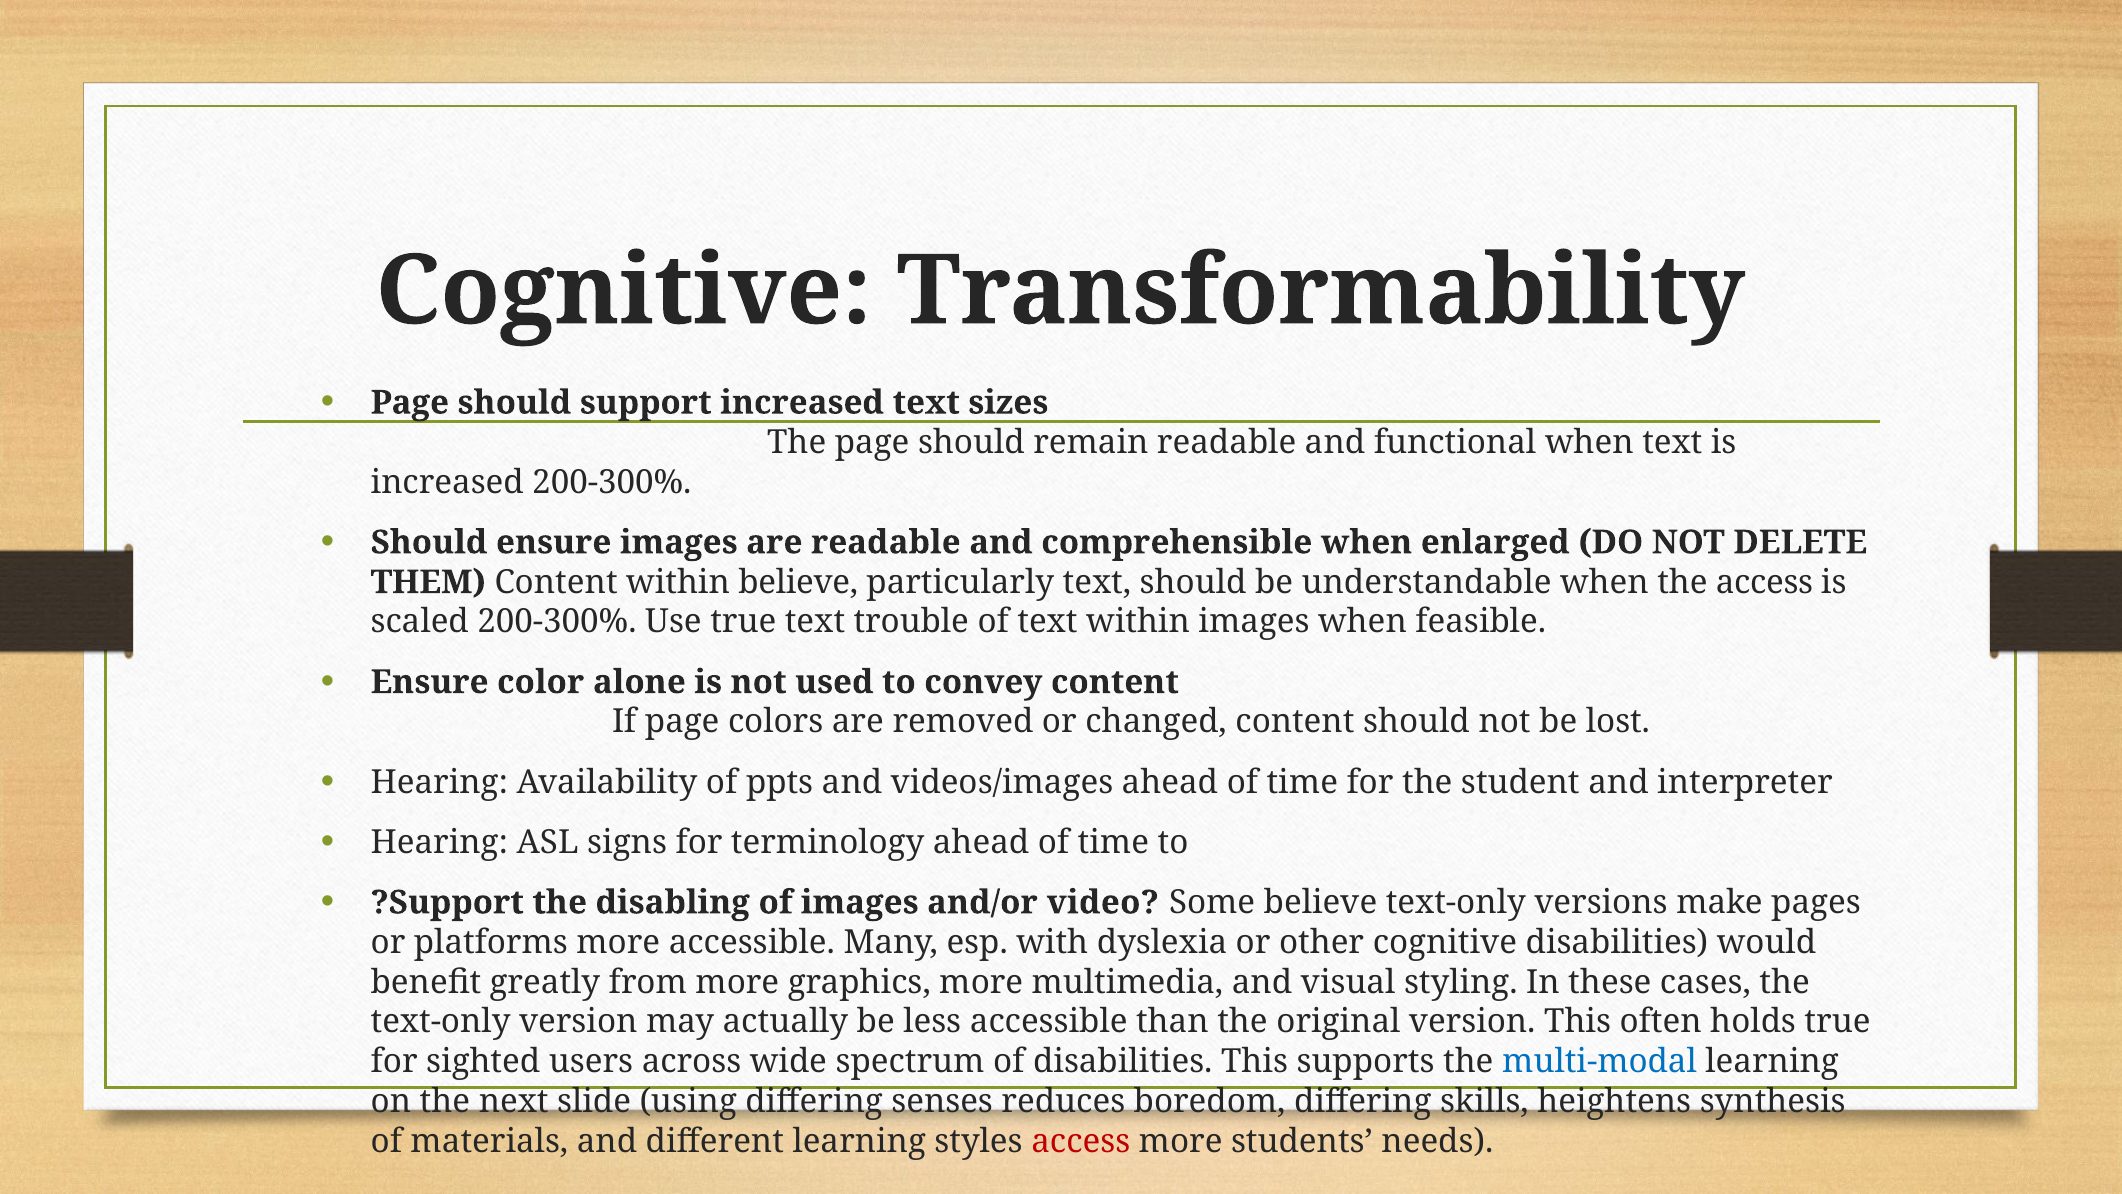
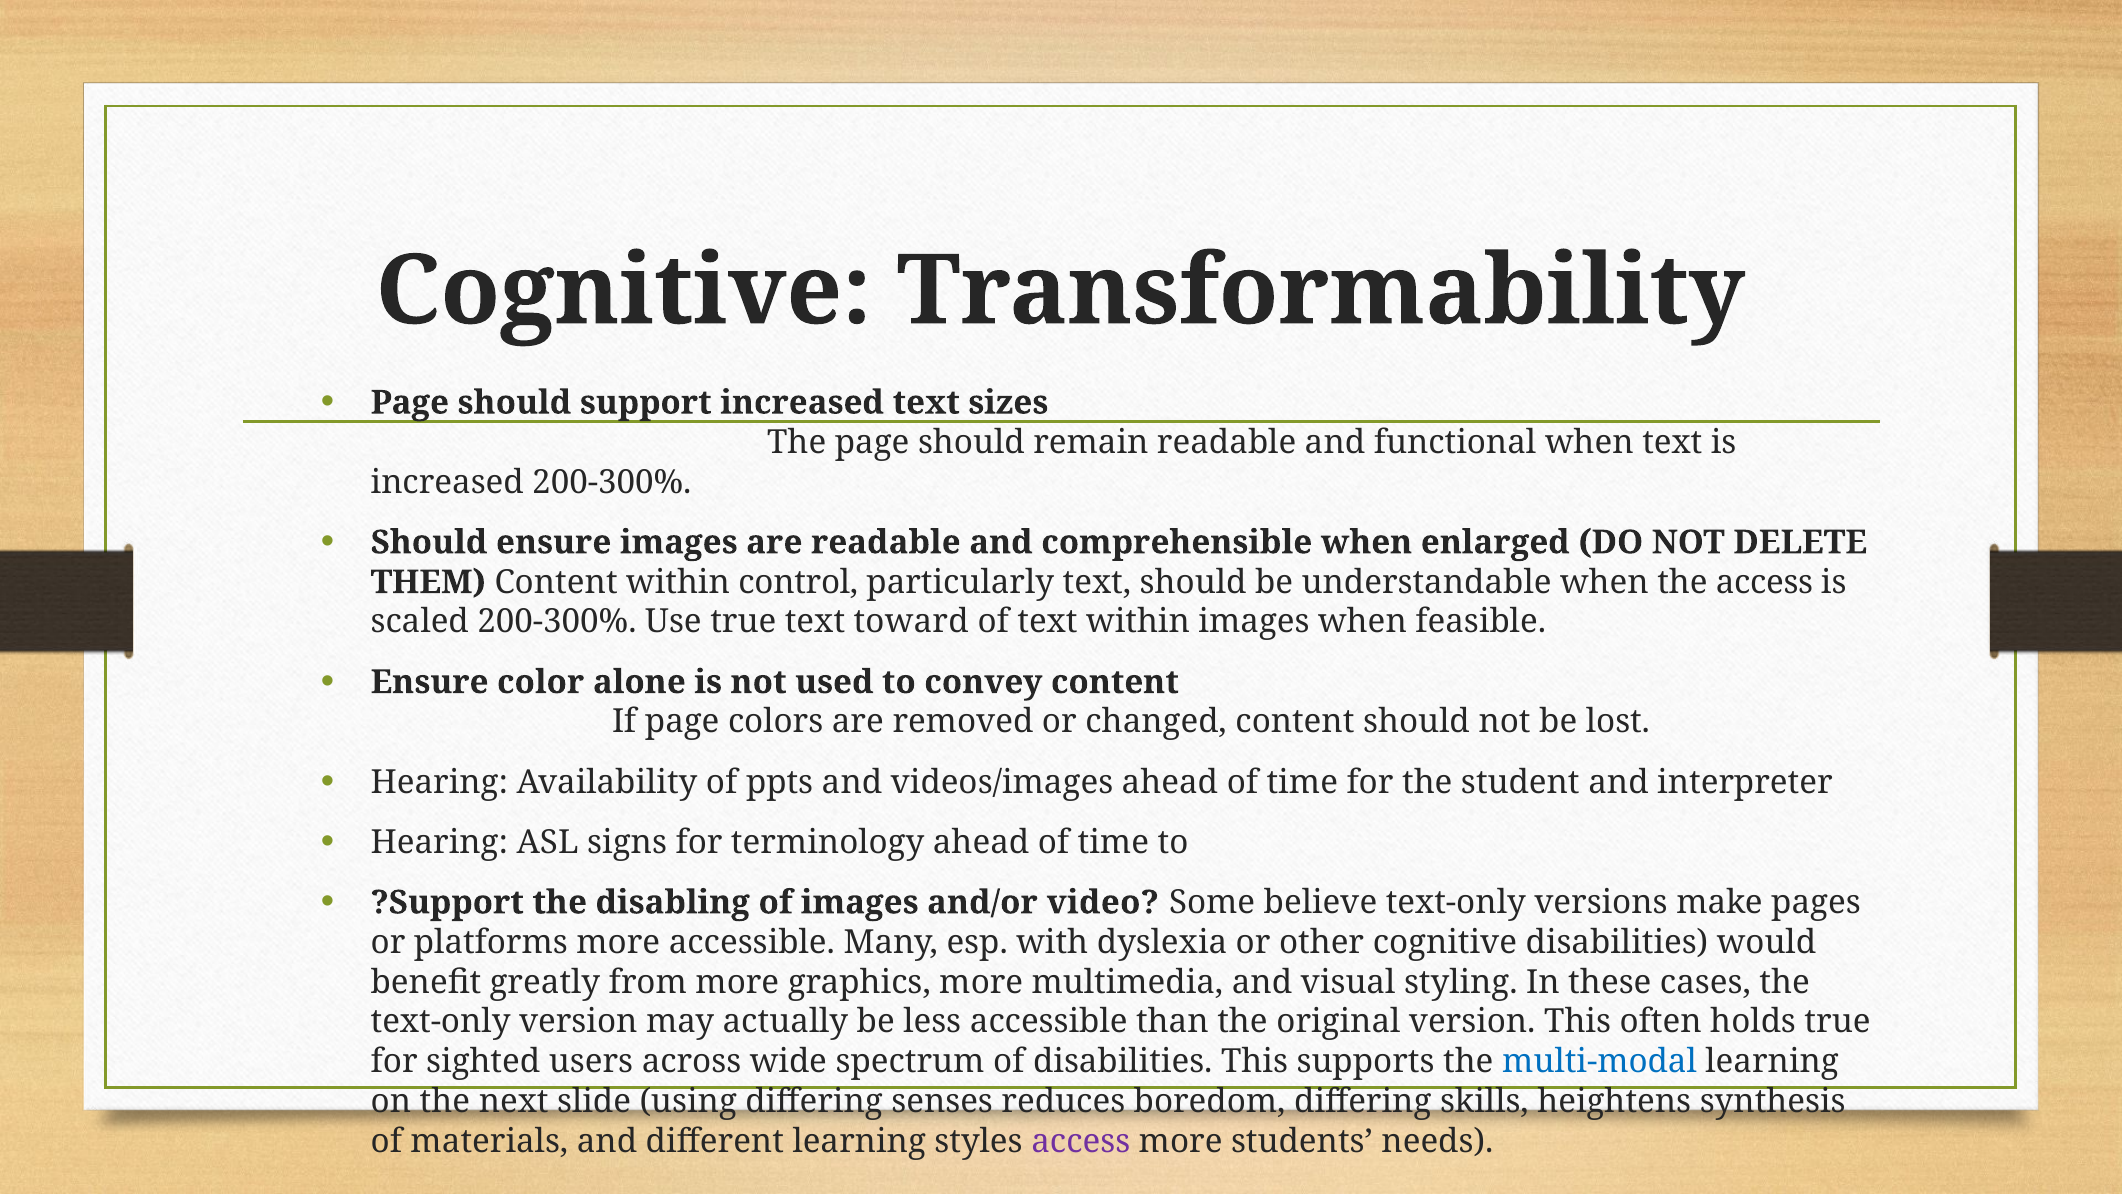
within believe: believe -> control
trouble: trouble -> toward
access at (1081, 1141) colour: red -> purple
